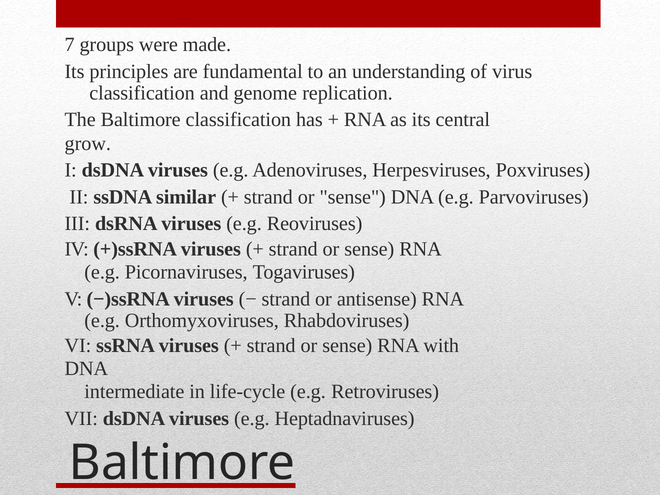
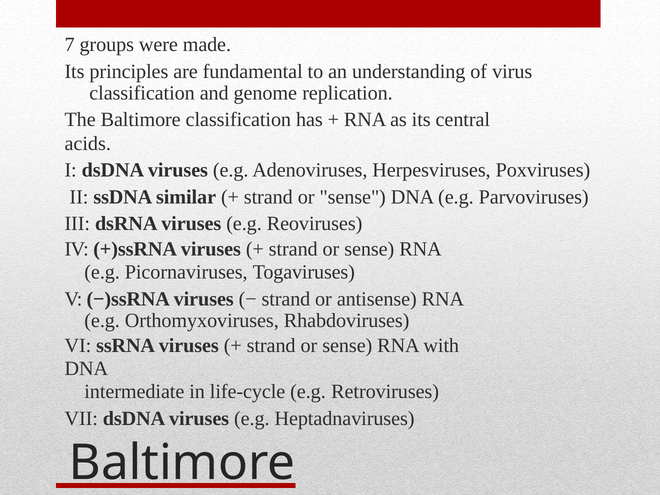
grow: grow -> acids
